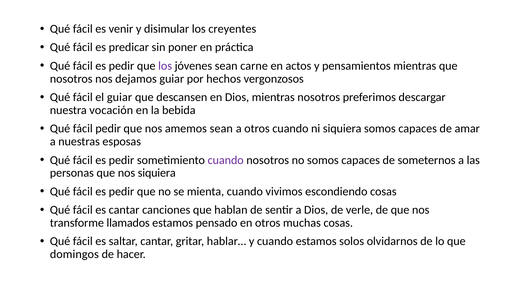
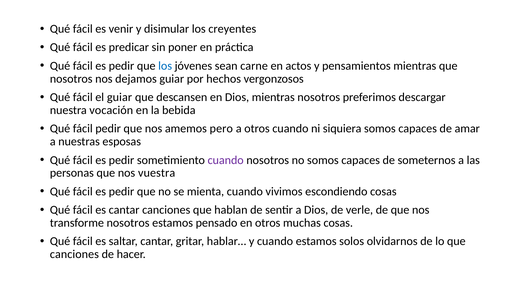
los at (165, 66) colour: purple -> blue
amemos sean: sean -> pero
nos siquiera: siquiera -> vuestra
transforme llamados: llamados -> nosotros
domingos at (74, 255): domingos -> canciones
